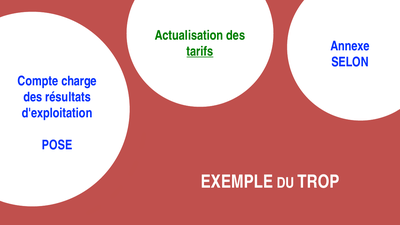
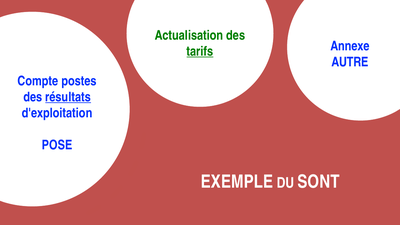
SELON: SELON -> AUTRE
charge: charge -> postes
résultats underline: none -> present
TROP: TROP -> SONT
